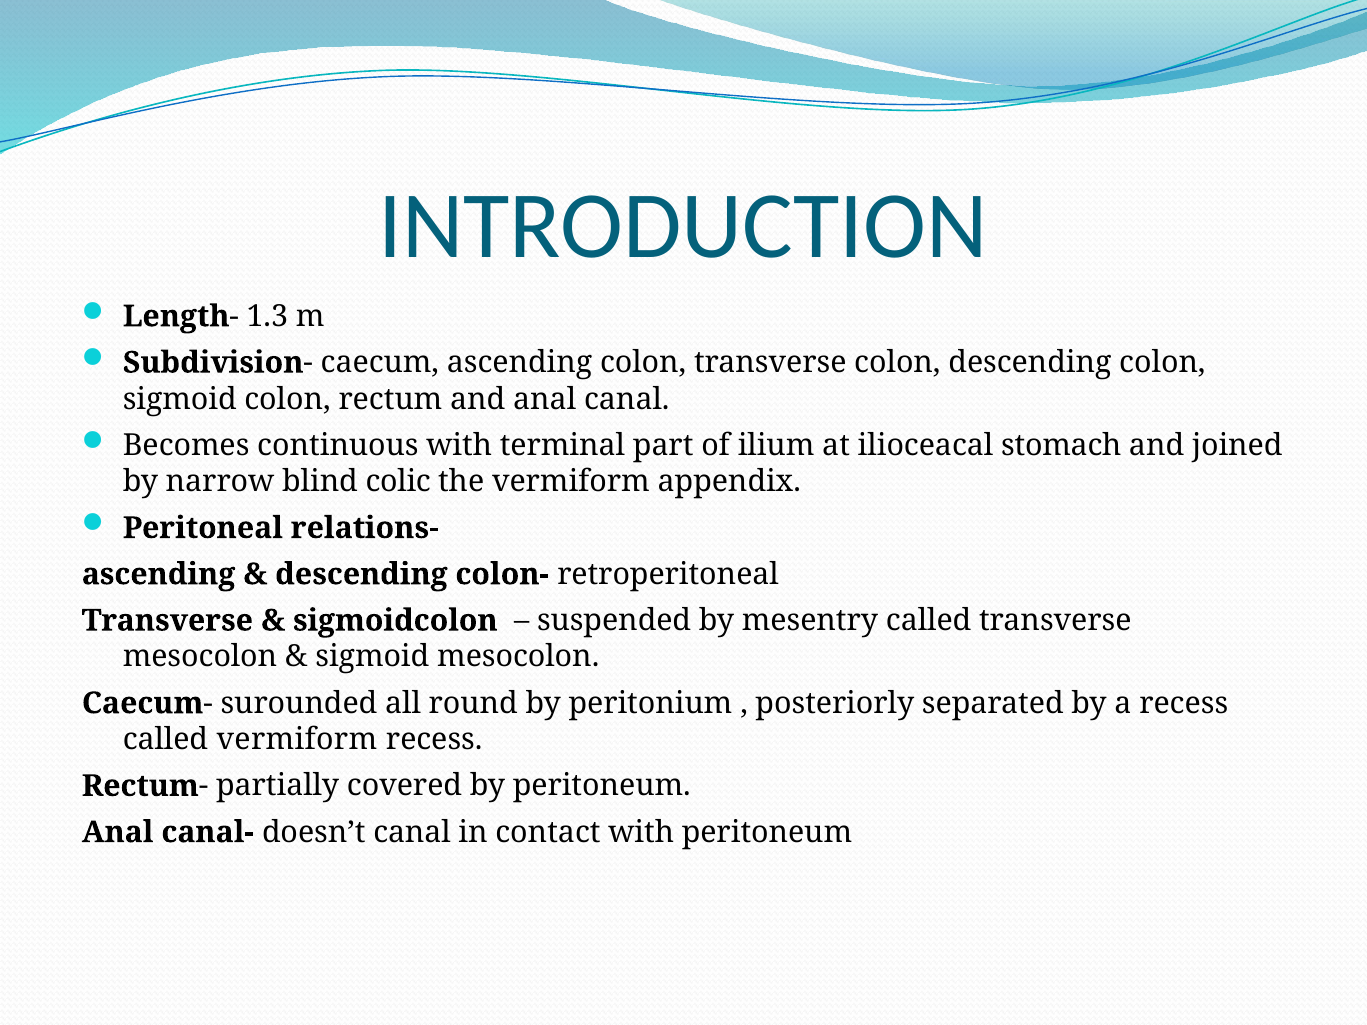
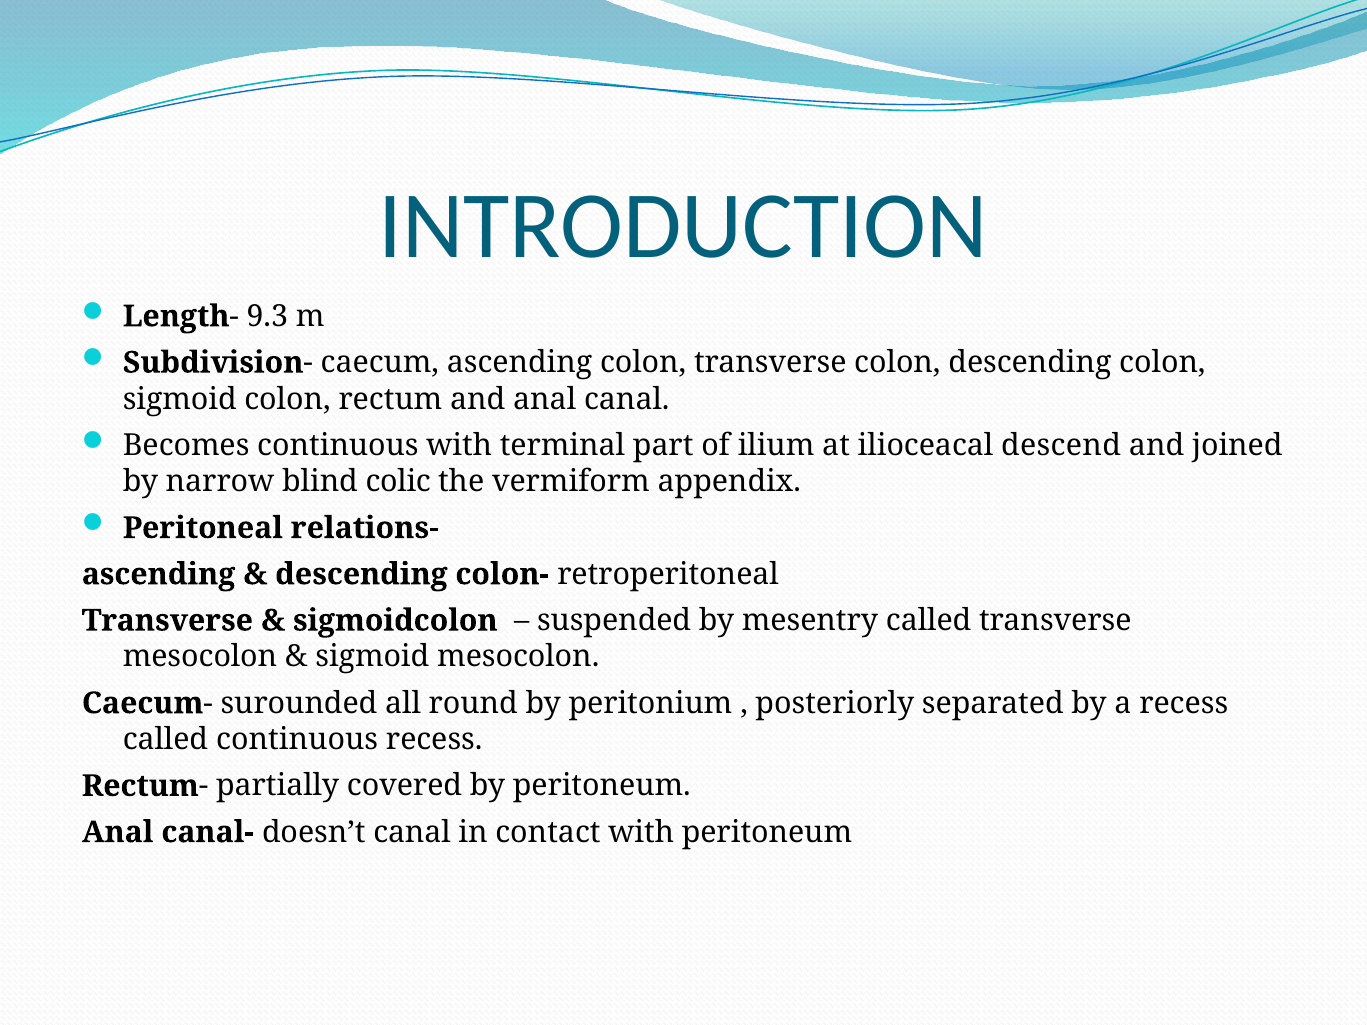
1.3: 1.3 -> 9.3
stomach: stomach -> descend
called vermiform: vermiform -> continuous
